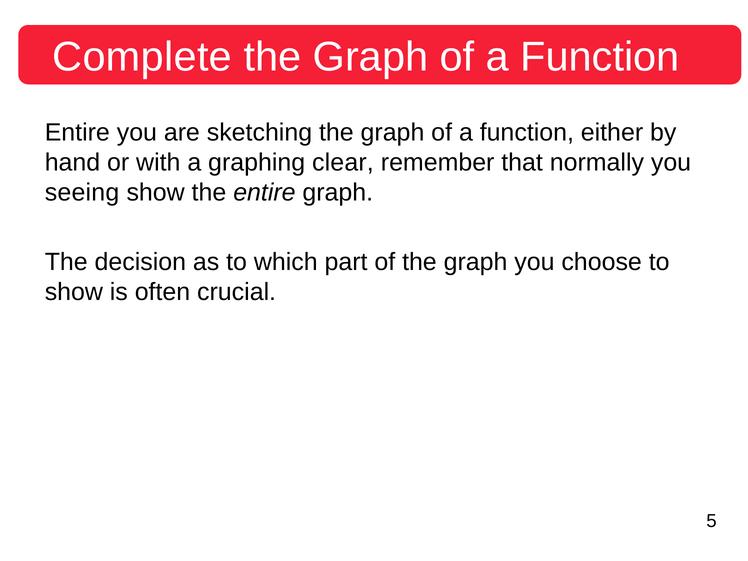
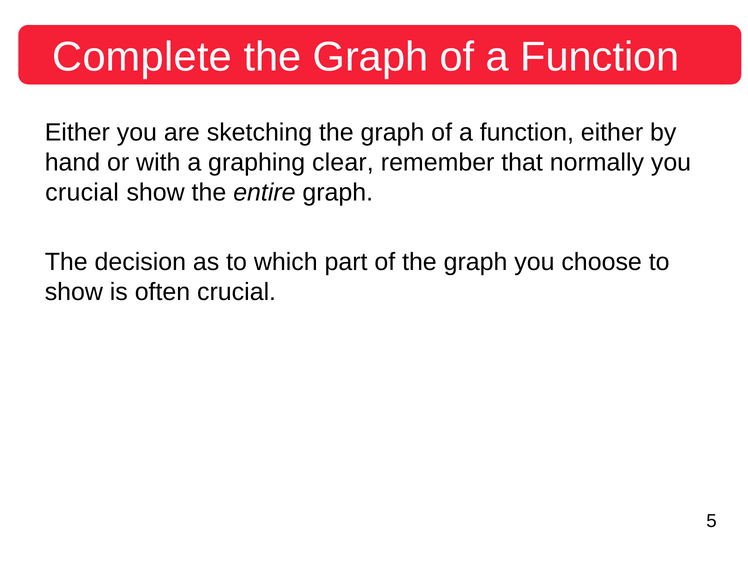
Entire at (77, 133): Entire -> Either
seeing at (82, 192): seeing -> crucial
